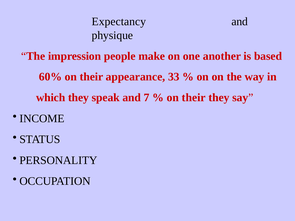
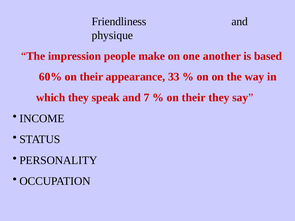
Expectancy: Expectancy -> Friendliness
